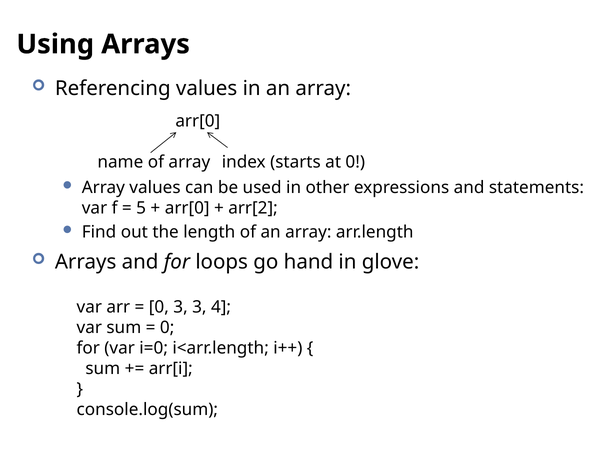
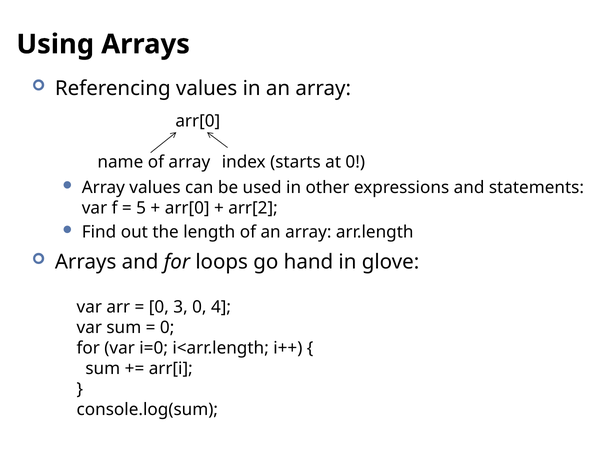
3 3: 3 -> 0
